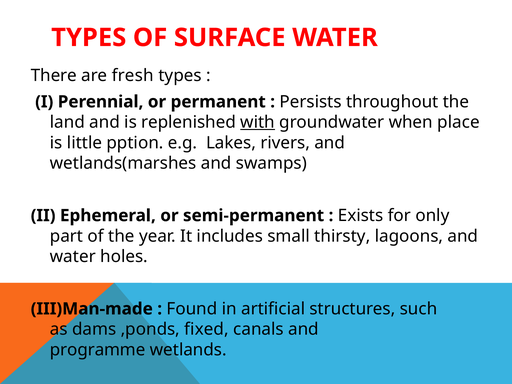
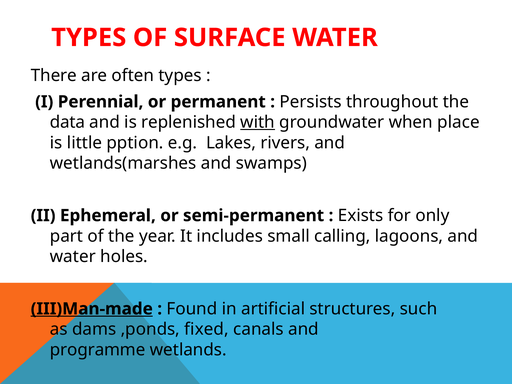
fresh: fresh -> often
land: land -> data
thirsty: thirsty -> calling
III)Man-made underline: none -> present
